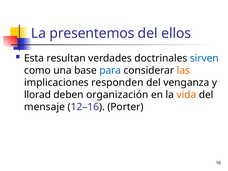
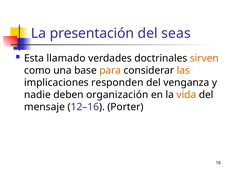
presentemos: presentemos -> presentación
ellos: ellos -> seas
resultan: resultan -> llamado
sirven colour: blue -> orange
para colour: blue -> orange
llorad: llorad -> nadie
